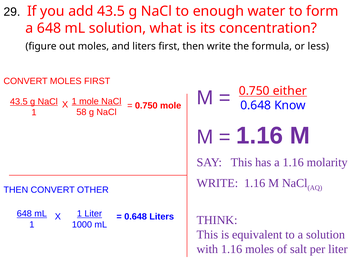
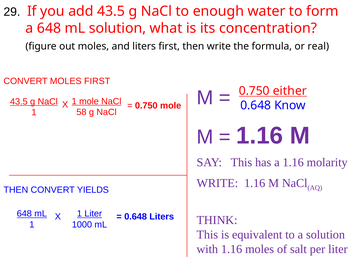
less: less -> real
OTHER: OTHER -> YIELDS
